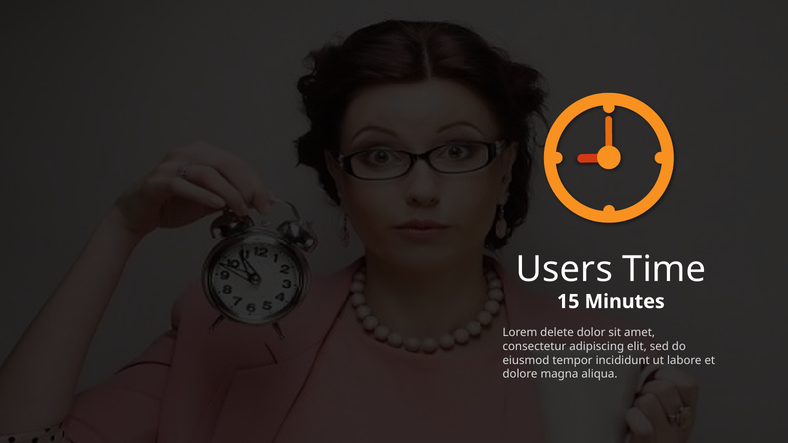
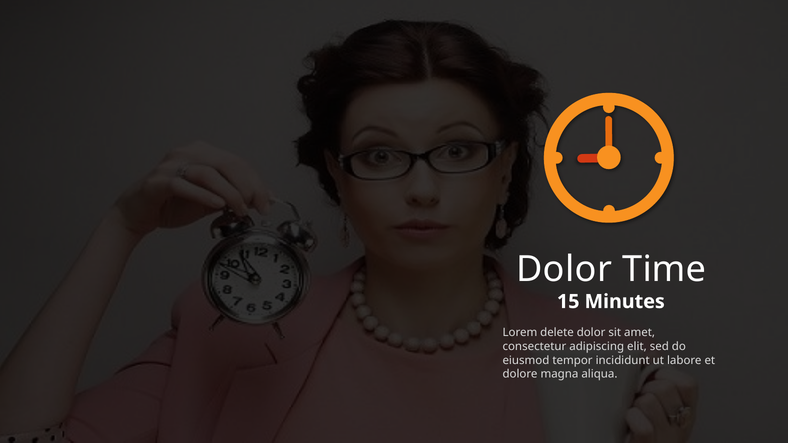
Users at (564, 269): Users -> Dolor
